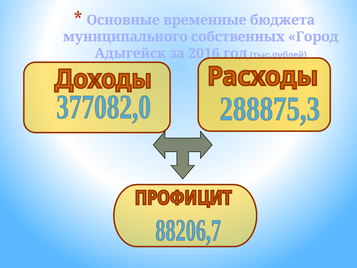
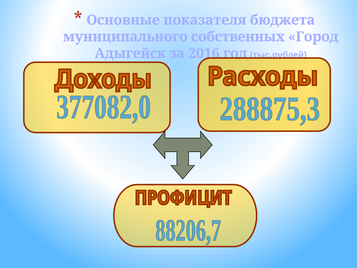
временные: временные -> показателя
